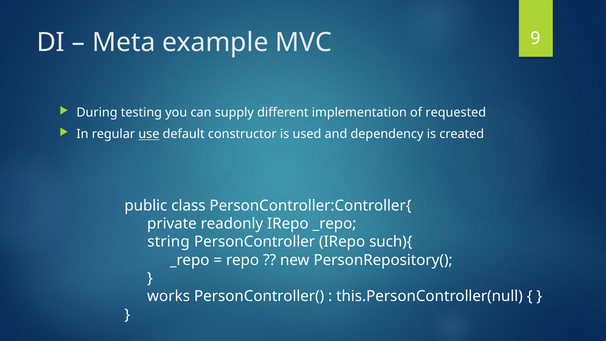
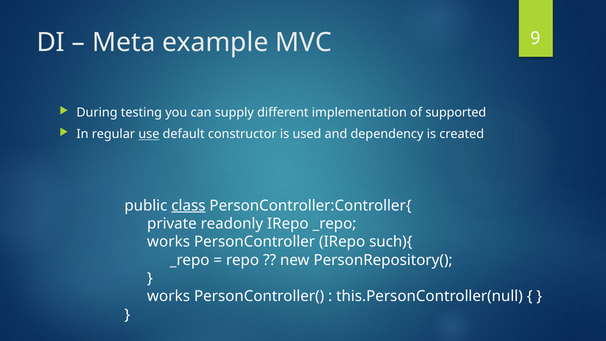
requested: requested -> supported
class underline: none -> present
string at (169, 242): string -> works
